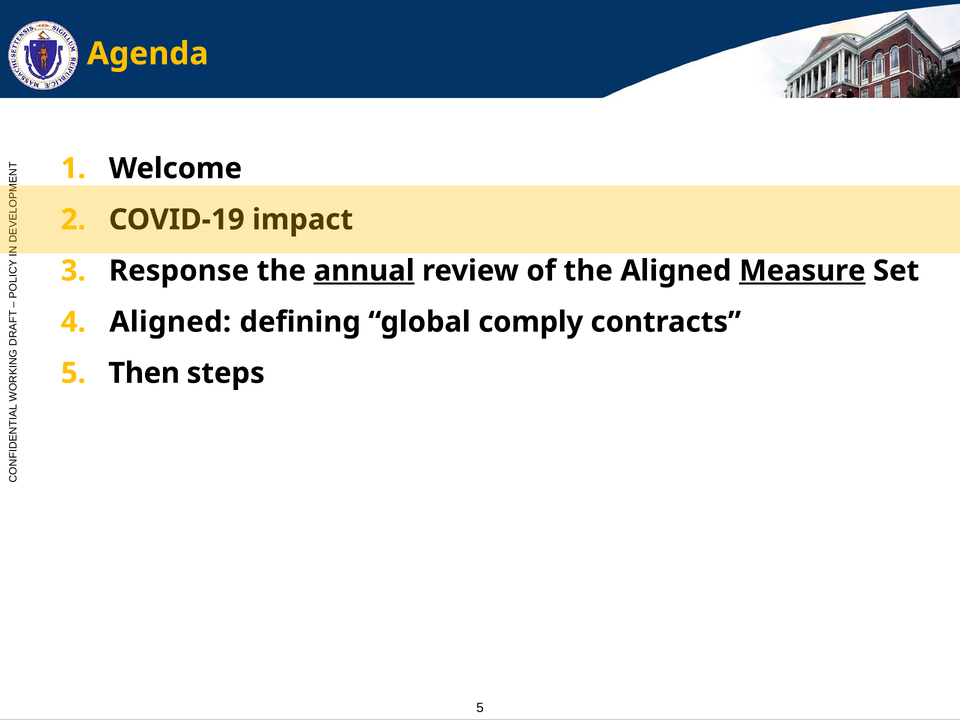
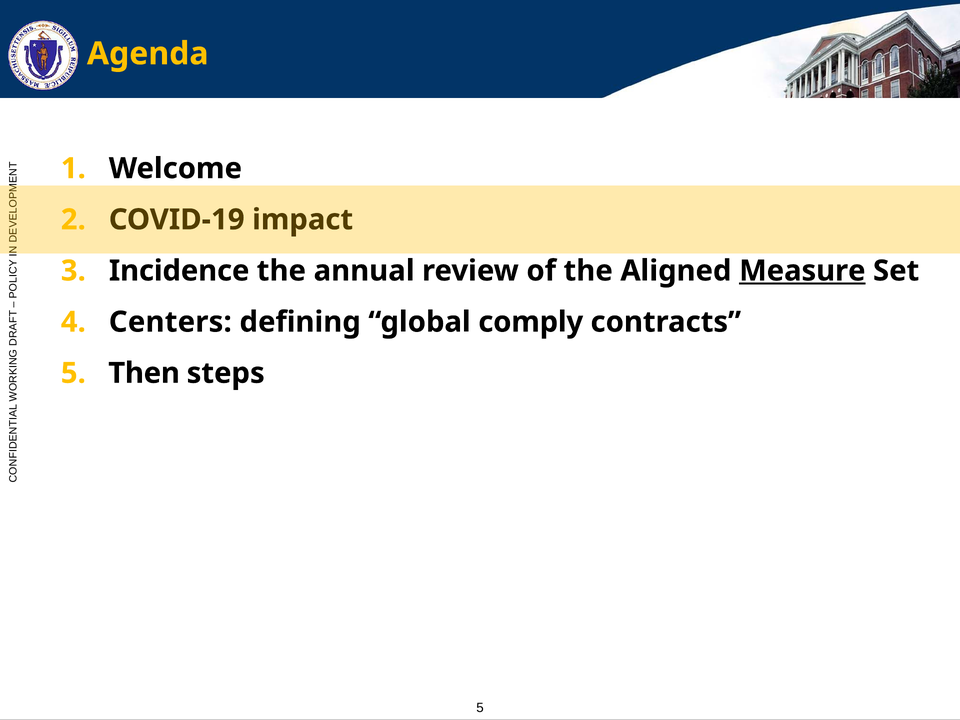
Response: Response -> Incidence
annual underline: present -> none
Aligned at (170, 322): Aligned -> Centers
